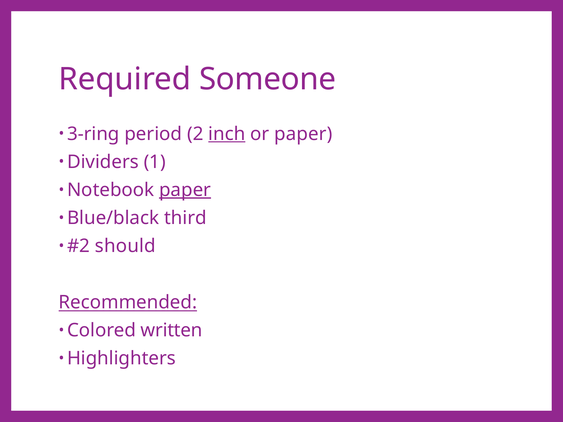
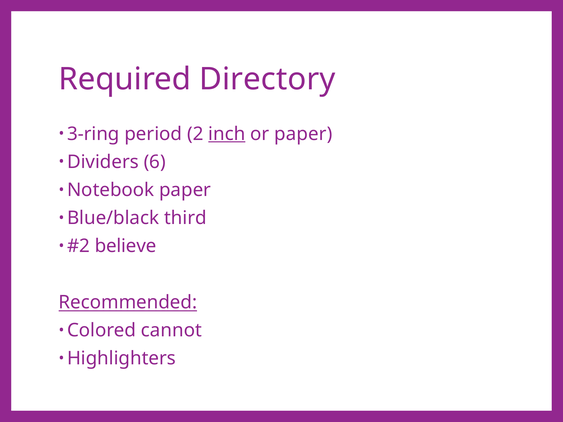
Someone: Someone -> Directory
1: 1 -> 6
paper at (185, 190) underline: present -> none
should: should -> believe
written: written -> cannot
